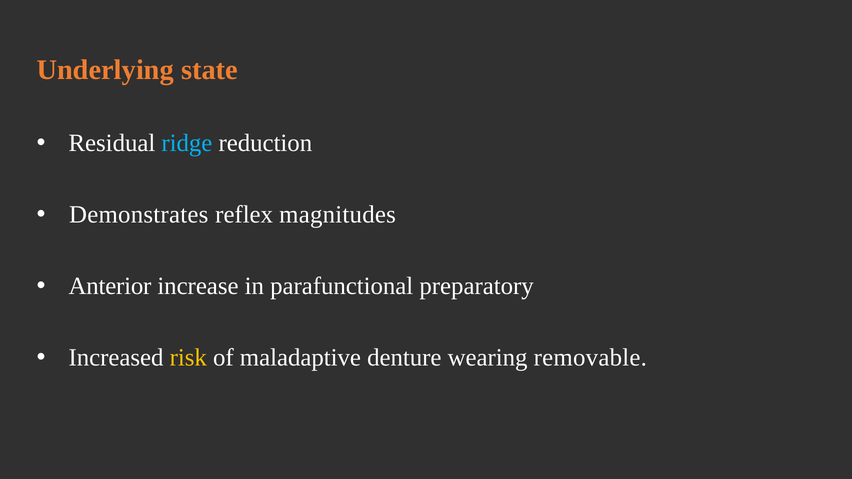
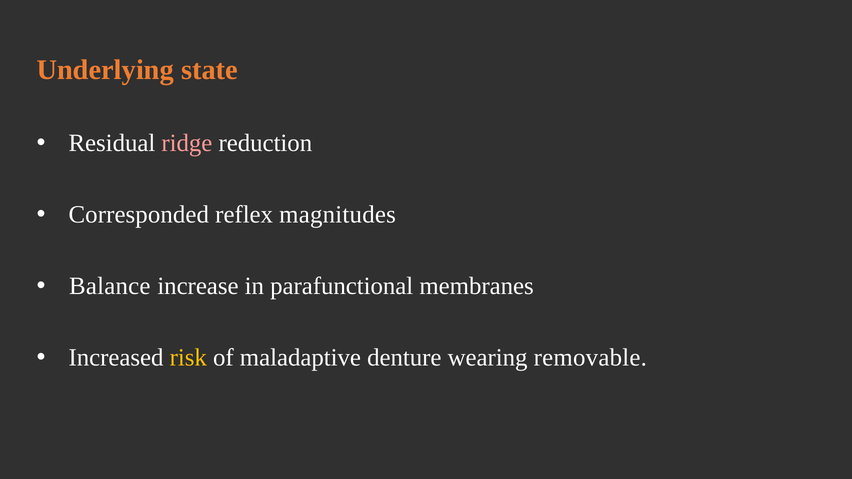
ridge colour: light blue -> pink
Demonstrates: Demonstrates -> Corresponded
Anterior: Anterior -> Balance
preparatory: preparatory -> membranes
